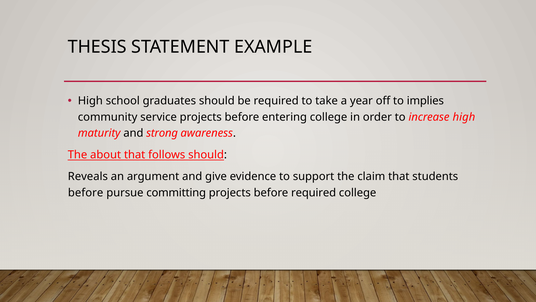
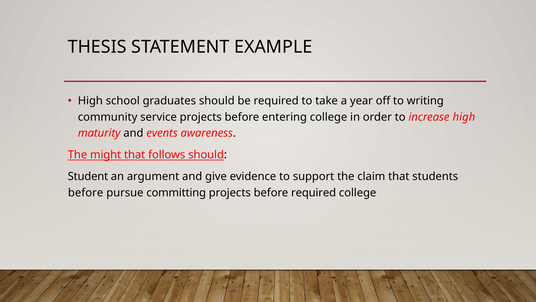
implies: implies -> writing
strong: strong -> events
about: about -> might
Reveals: Reveals -> Student
